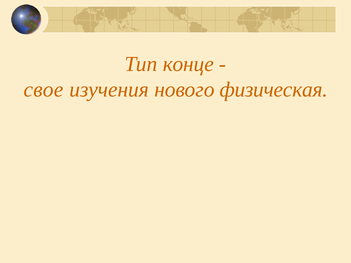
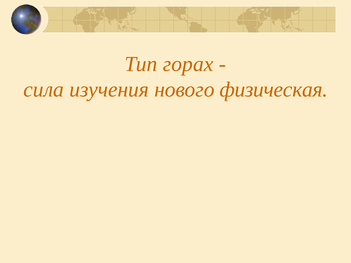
конце: конце -> горах
свое: свое -> сила
